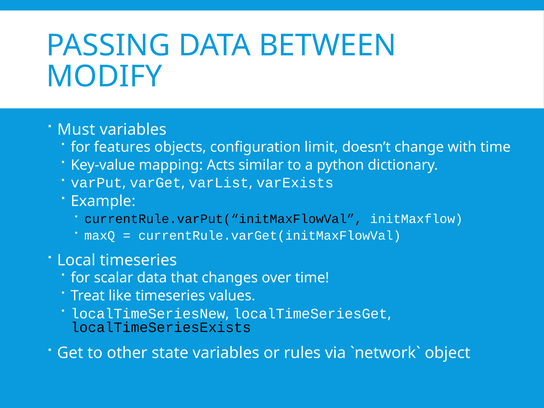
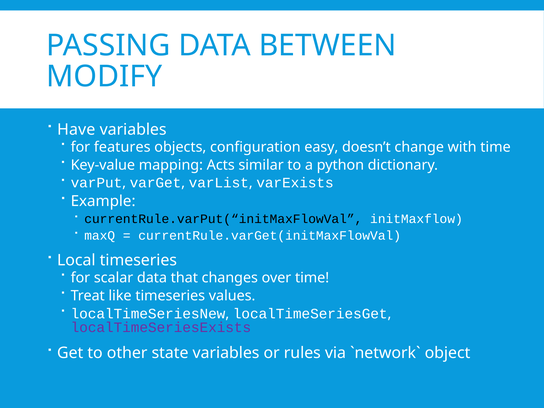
Must: Must -> Have
limit: limit -> easy
localTimeSeriesExists colour: black -> purple
